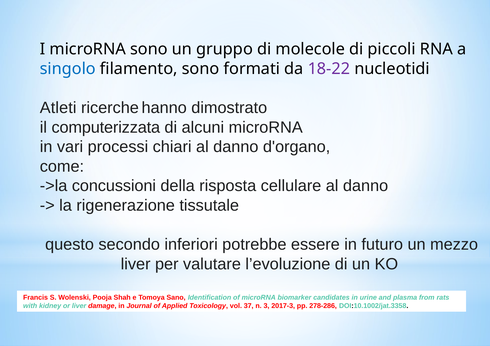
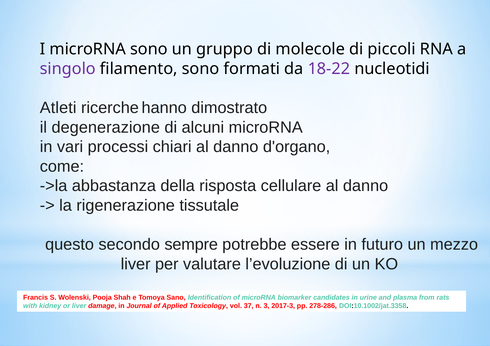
singolo colour: blue -> purple
computerizzata: computerizzata -> degenerazione
concussioni: concussioni -> abbastanza
inferiori: inferiori -> sempre
